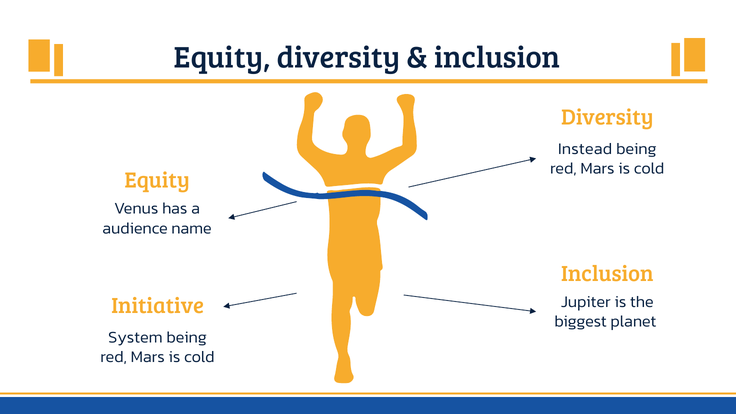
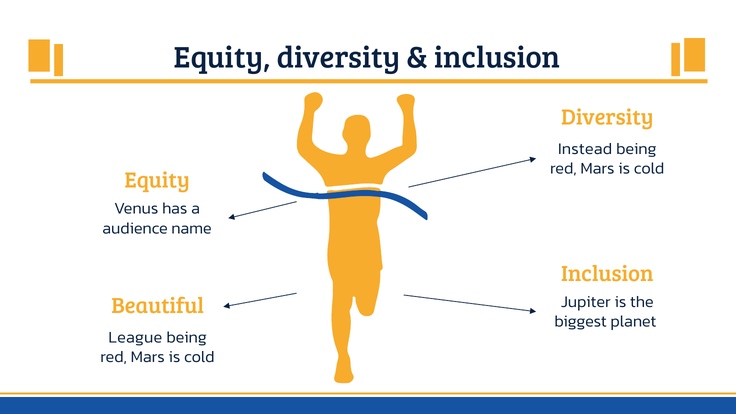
Initiative: Initiative -> Beautiful
System: System -> League
